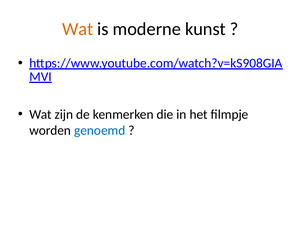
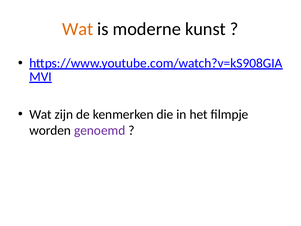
genoemd colour: blue -> purple
